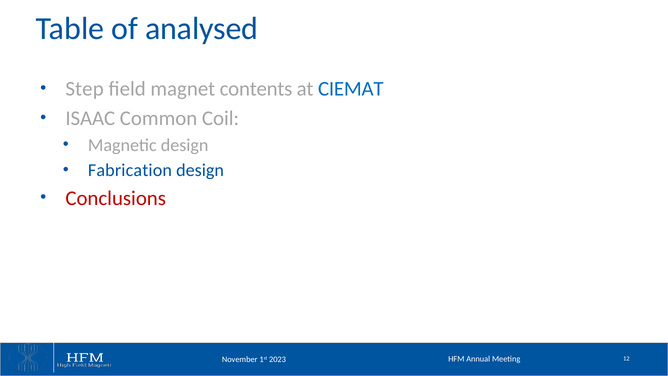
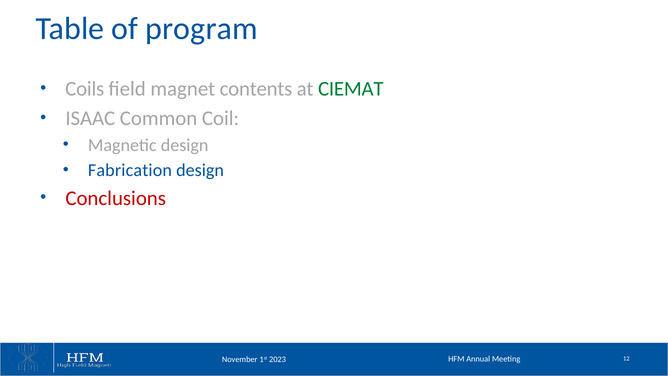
analysed: analysed -> program
Step: Step -> Coils
CIEMAT colour: blue -> green
